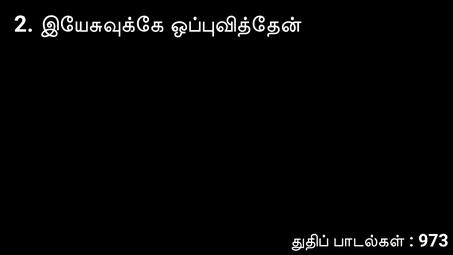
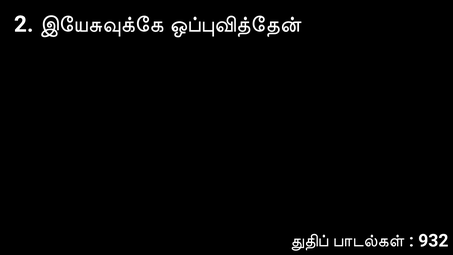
973: 973 -> 932
